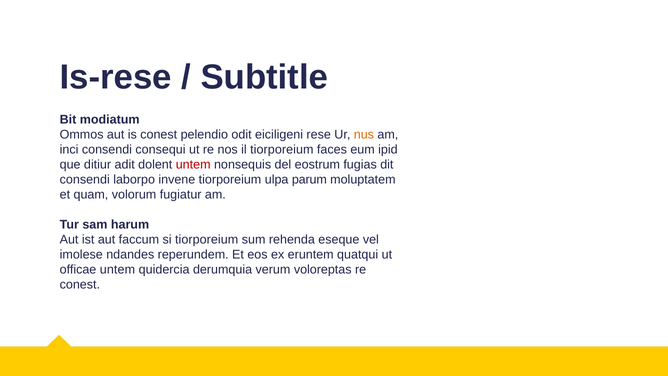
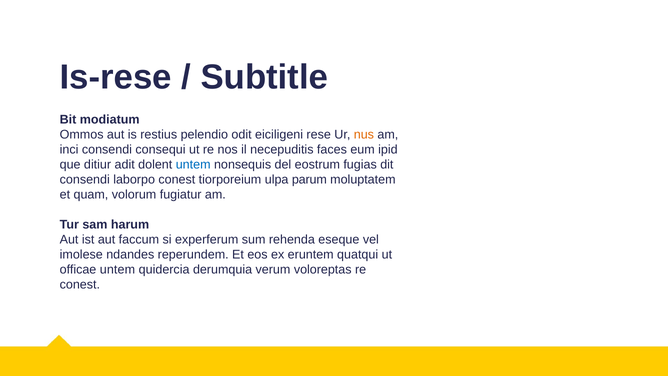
is conest: conest -> restius
il tiorporeium: tiorporeium -> necepuditis
untem at (193, 164) colour: red -> blue
laborpo invene: invene -> conest
si tiorporeium: tiorporeium -> experferum
